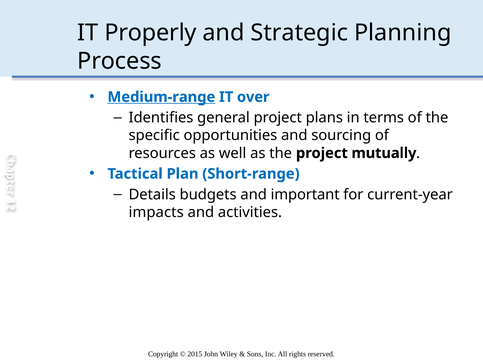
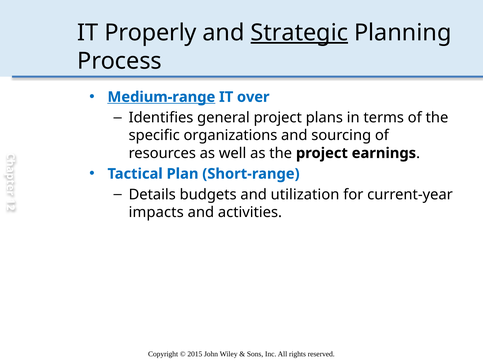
Strategic underline: none -> present
opportunities: opportunities -> organizations
mutually: mutually -> earnings
important: important -> utilization
